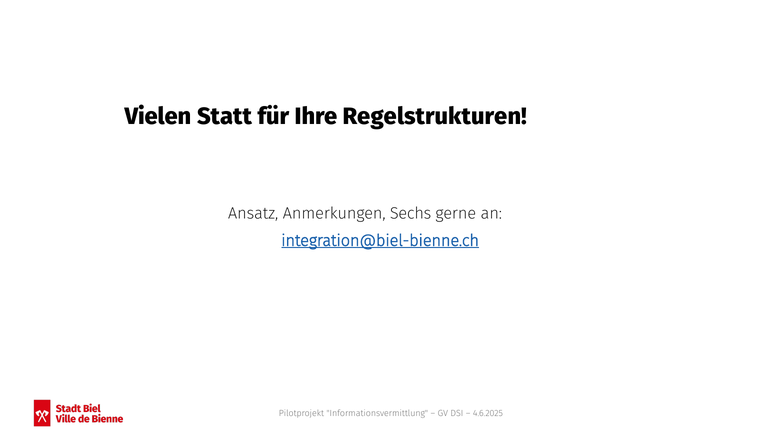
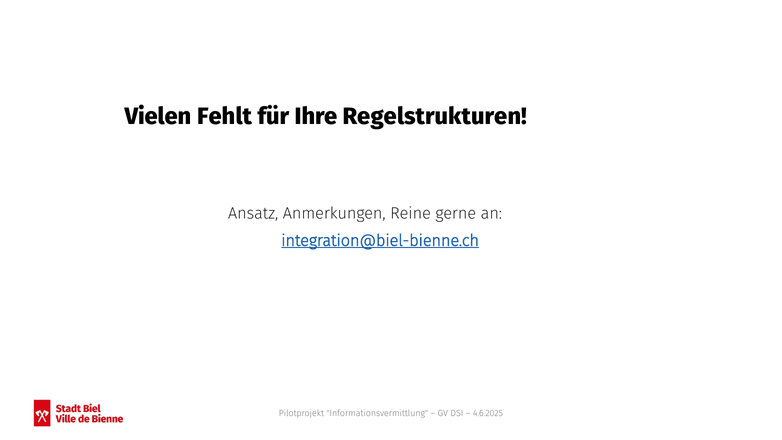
Statt: Statt -> Fehlt
Sechs: Sechs -> Reine
